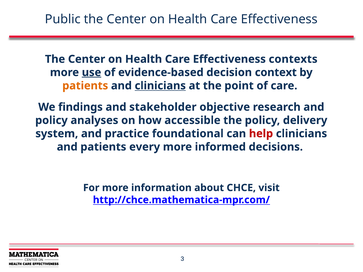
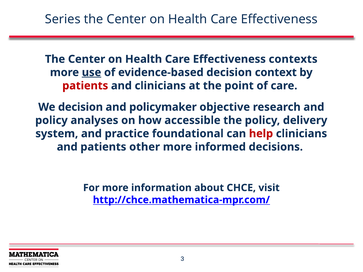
Public: Public -> Series
patients at (85, 86) colour: orange -> red
clinicians at (160, 86) underline: present -> none
We findings: findings -> decision
stakeholder: stakeholder -> policymaker
every: every -> other
